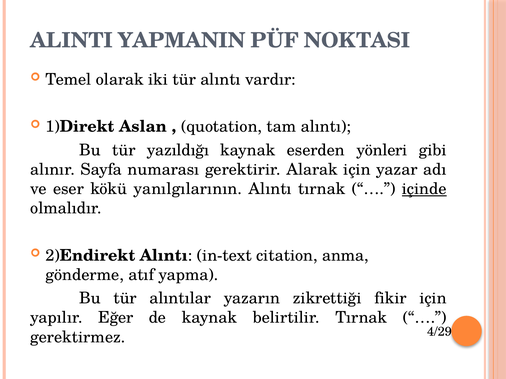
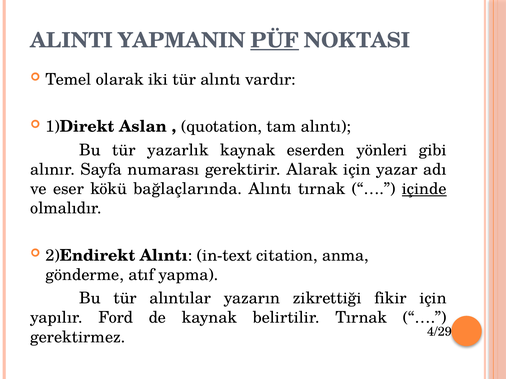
PÜF underline: none -> present
yazıldığı: yazıldığı -> yazarlık
yanılgılarının: yanılgılarının -> bağlaçlarında
Eğer: Eğer -> Ford
